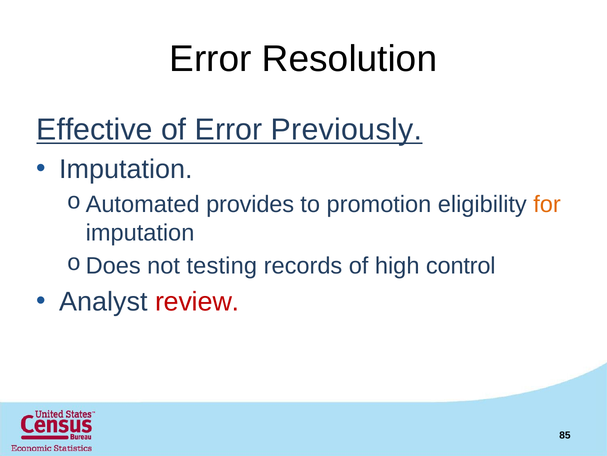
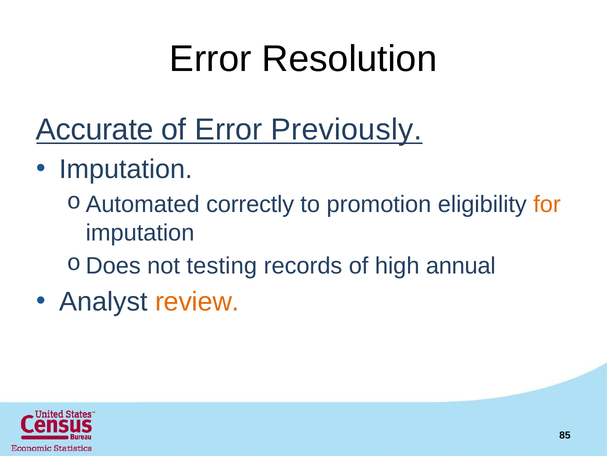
Effective: Effective -> Accurate
provides: provides -> correctly
control: control -> annual
review colour: red -> orange
